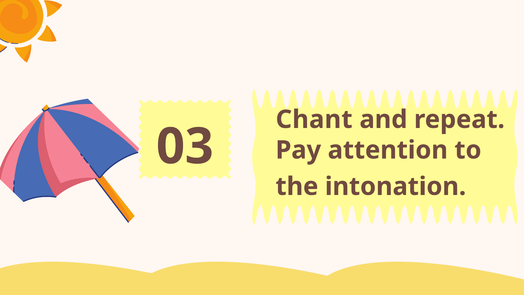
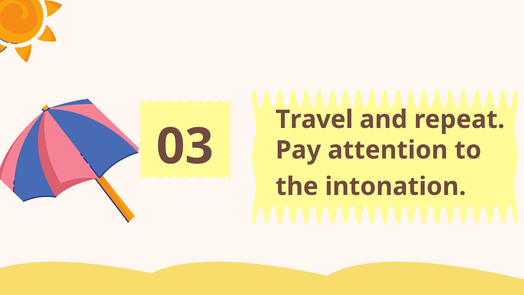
Chant: Chant -> Travel
